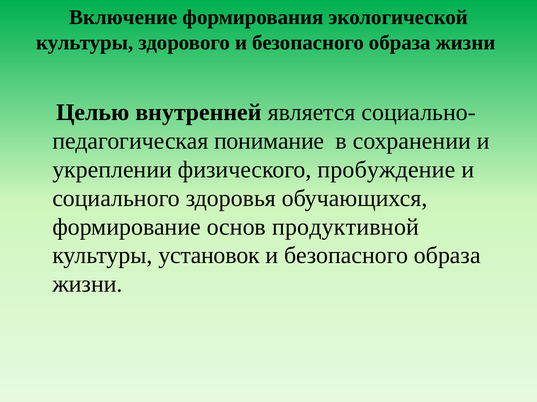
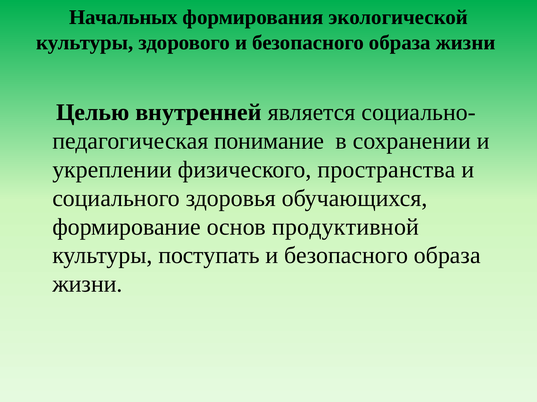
Включение: Включение -> Начальных
пробуждение: пробуждение -> пространства
установок: установок -> поступать
